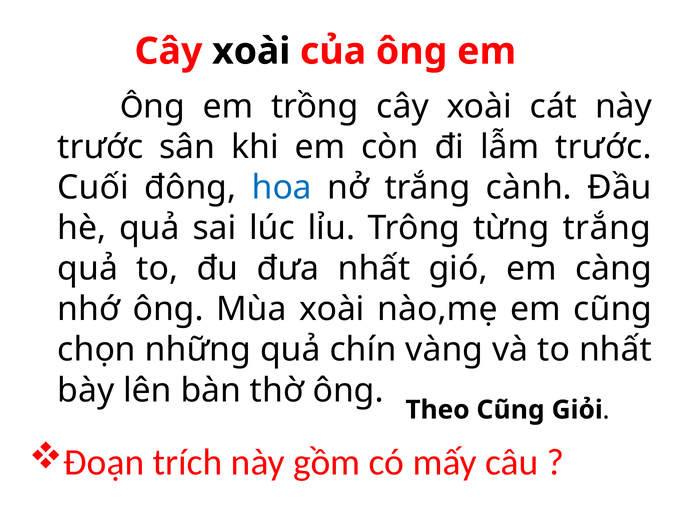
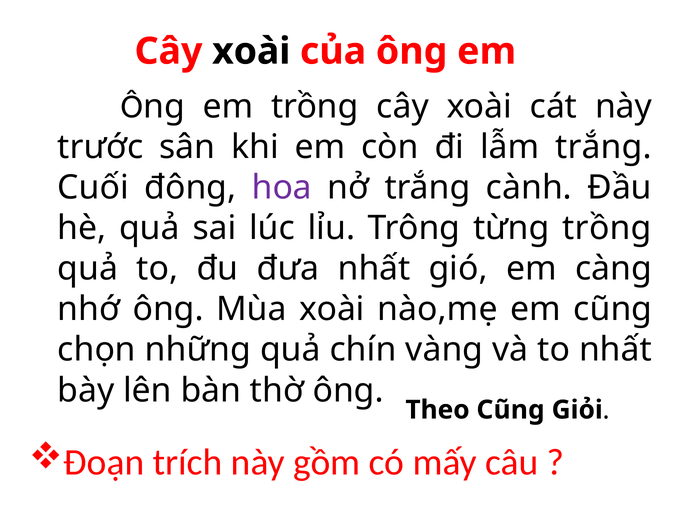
lẫm trước: trước -> trắng
hoa colour: blue -> purple
từng trắng: trắng -> trồng
